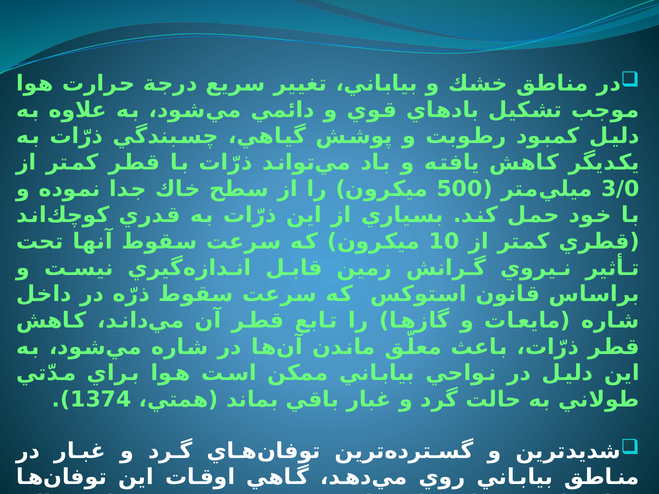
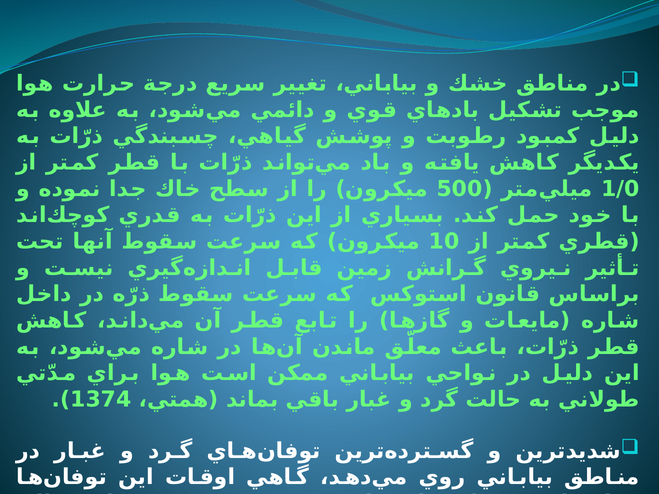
3/0: 3/0 -> 1/0
